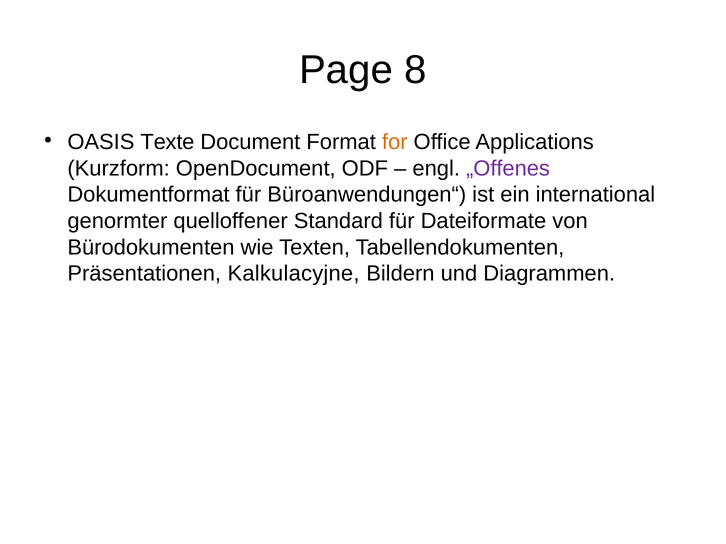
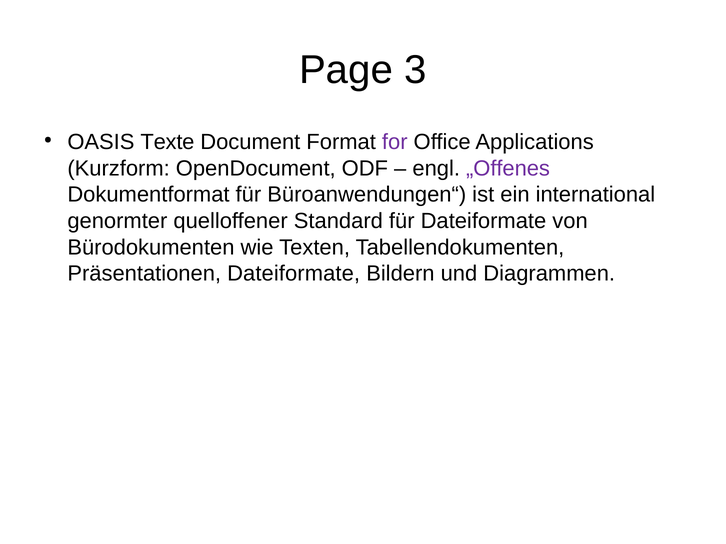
8: 8 -> 3
for colour: orange -> purple
Präsentationen Kalkulacyjne: Kalkulacyjne -> Dateiformate
